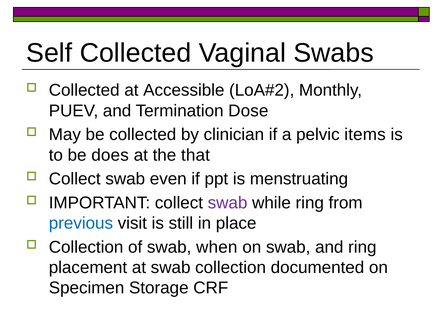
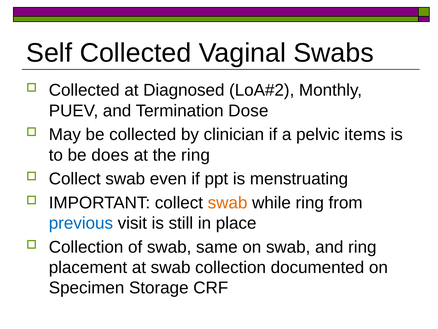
Accessible: Accessible -> Diagnosed
the that: that -> ring
swab at (228, 202) colour: purple -> orange
when: when -> same
